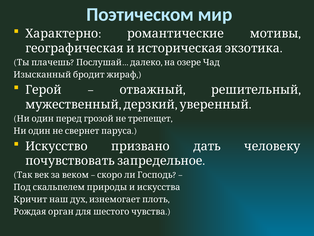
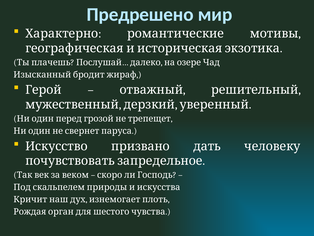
Поэтическом: Поэтическом -> Предрешено
